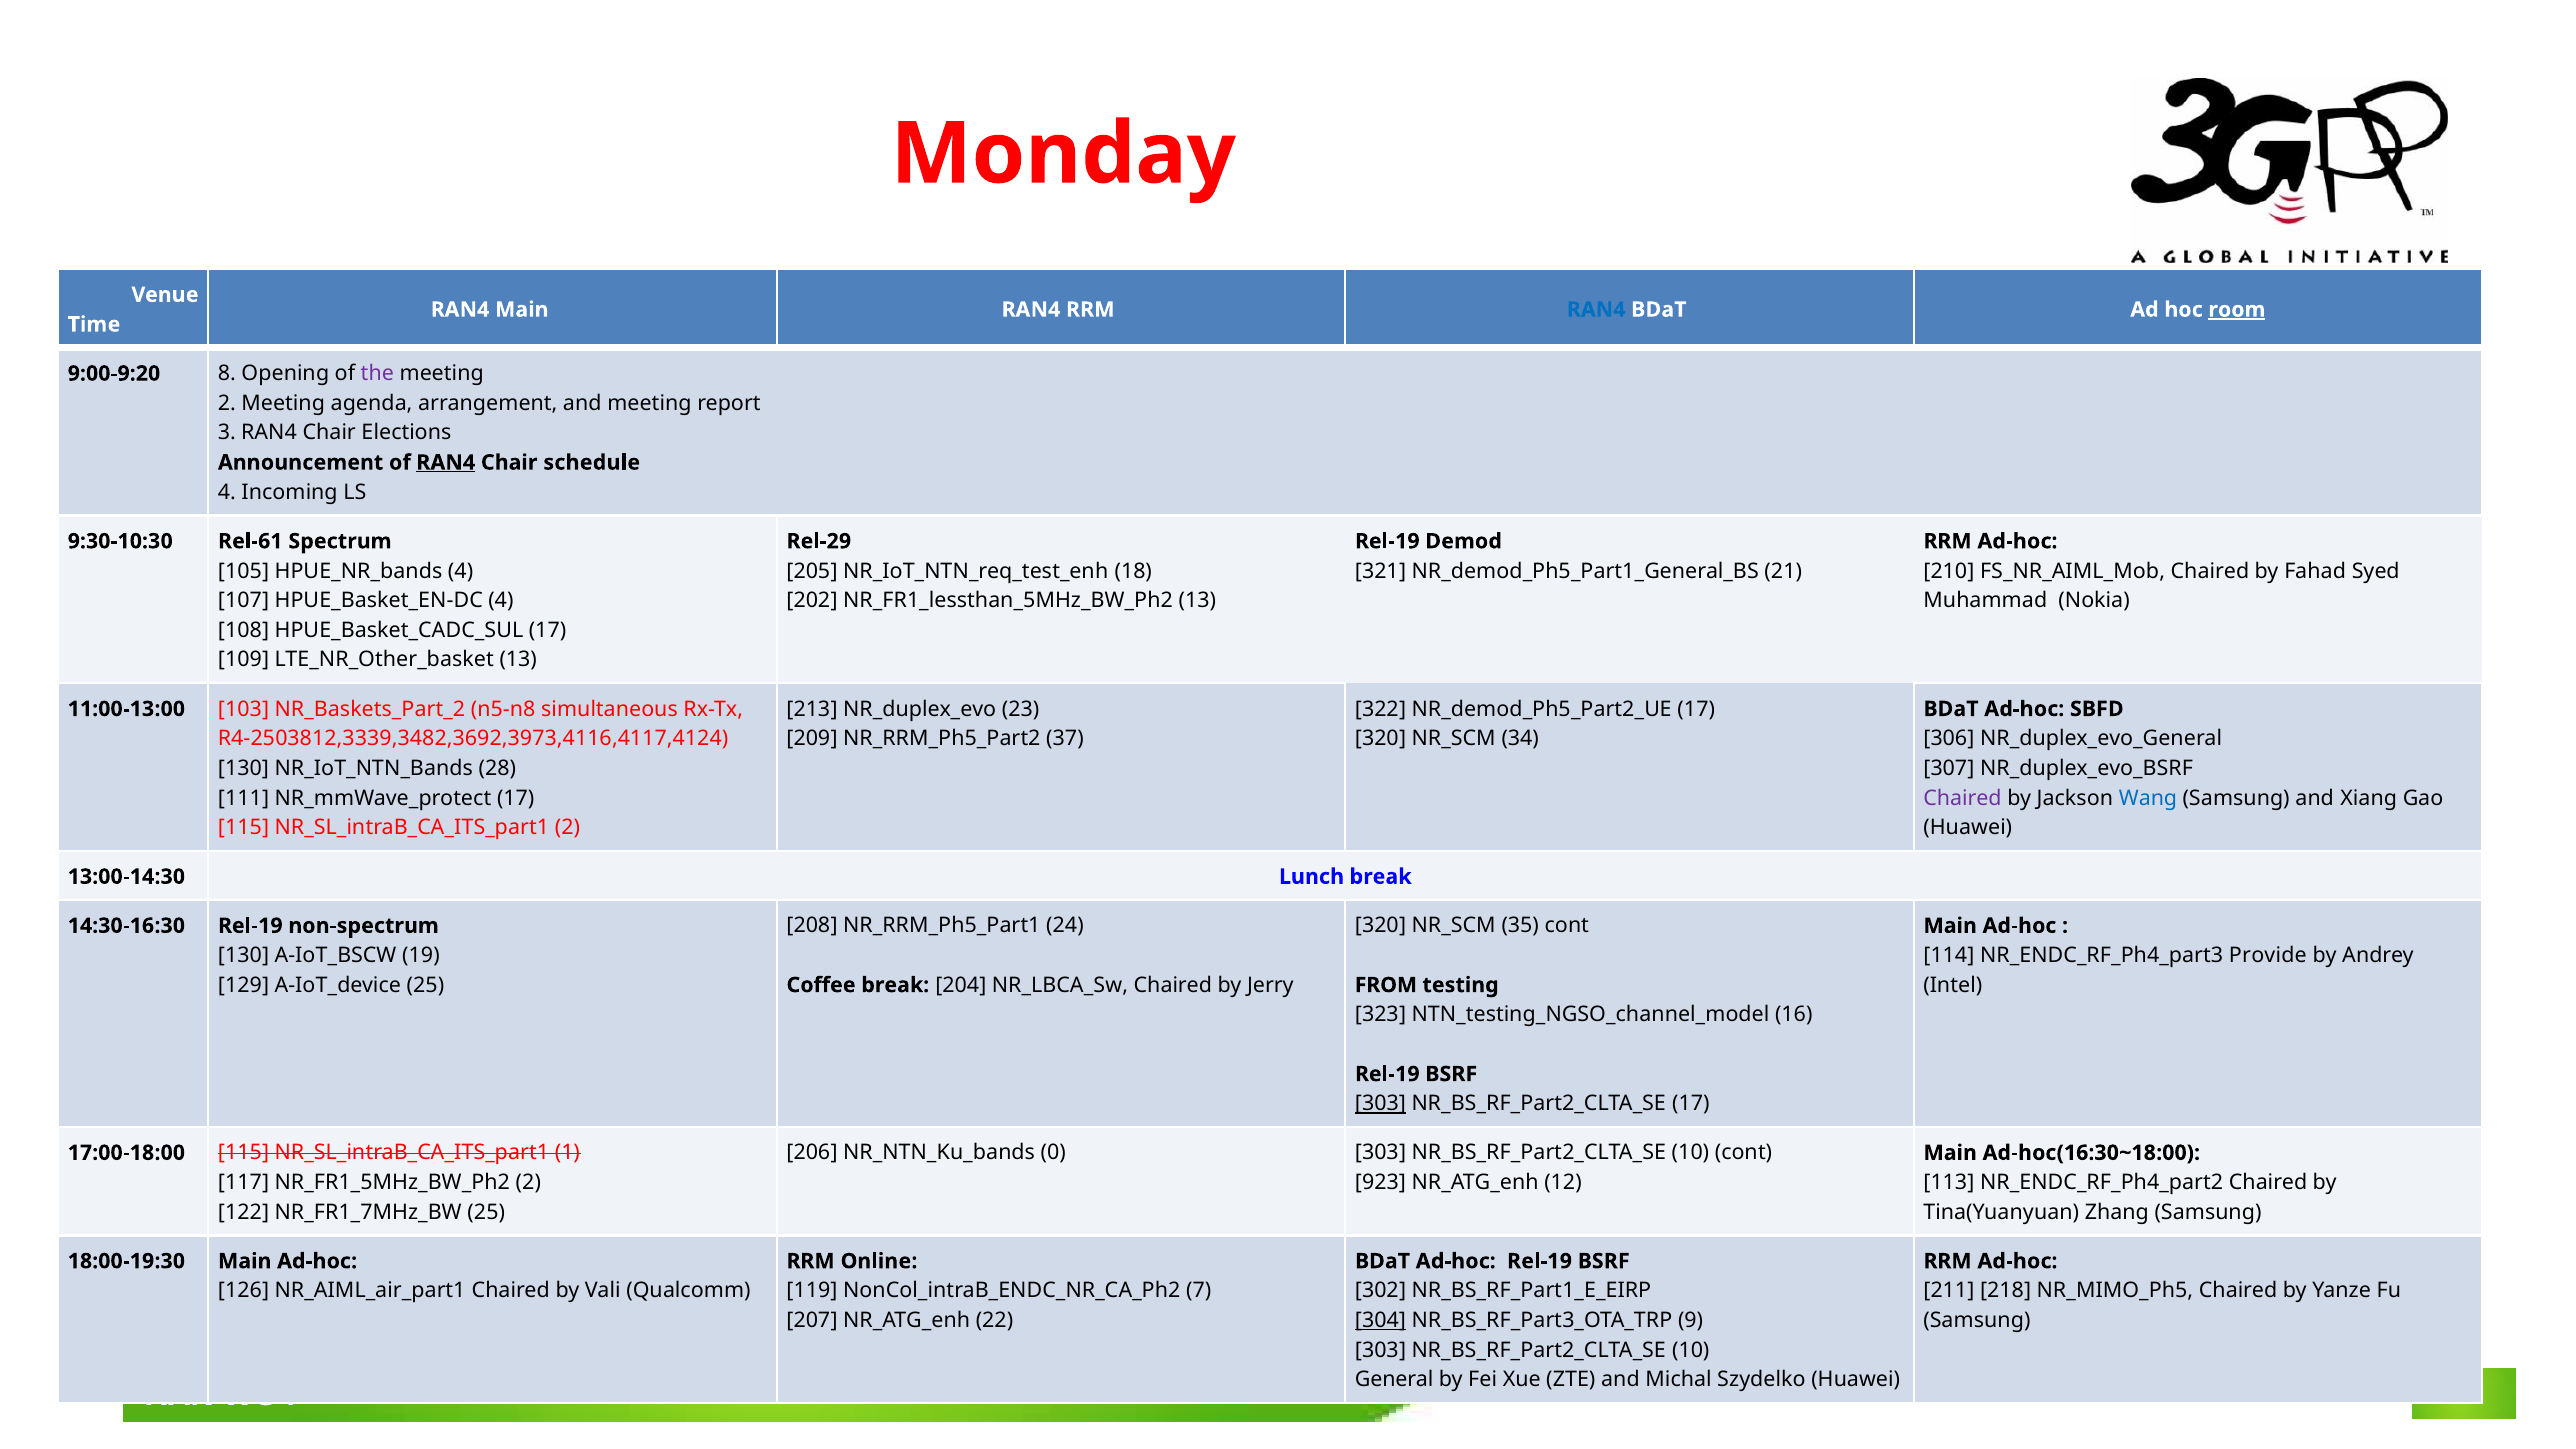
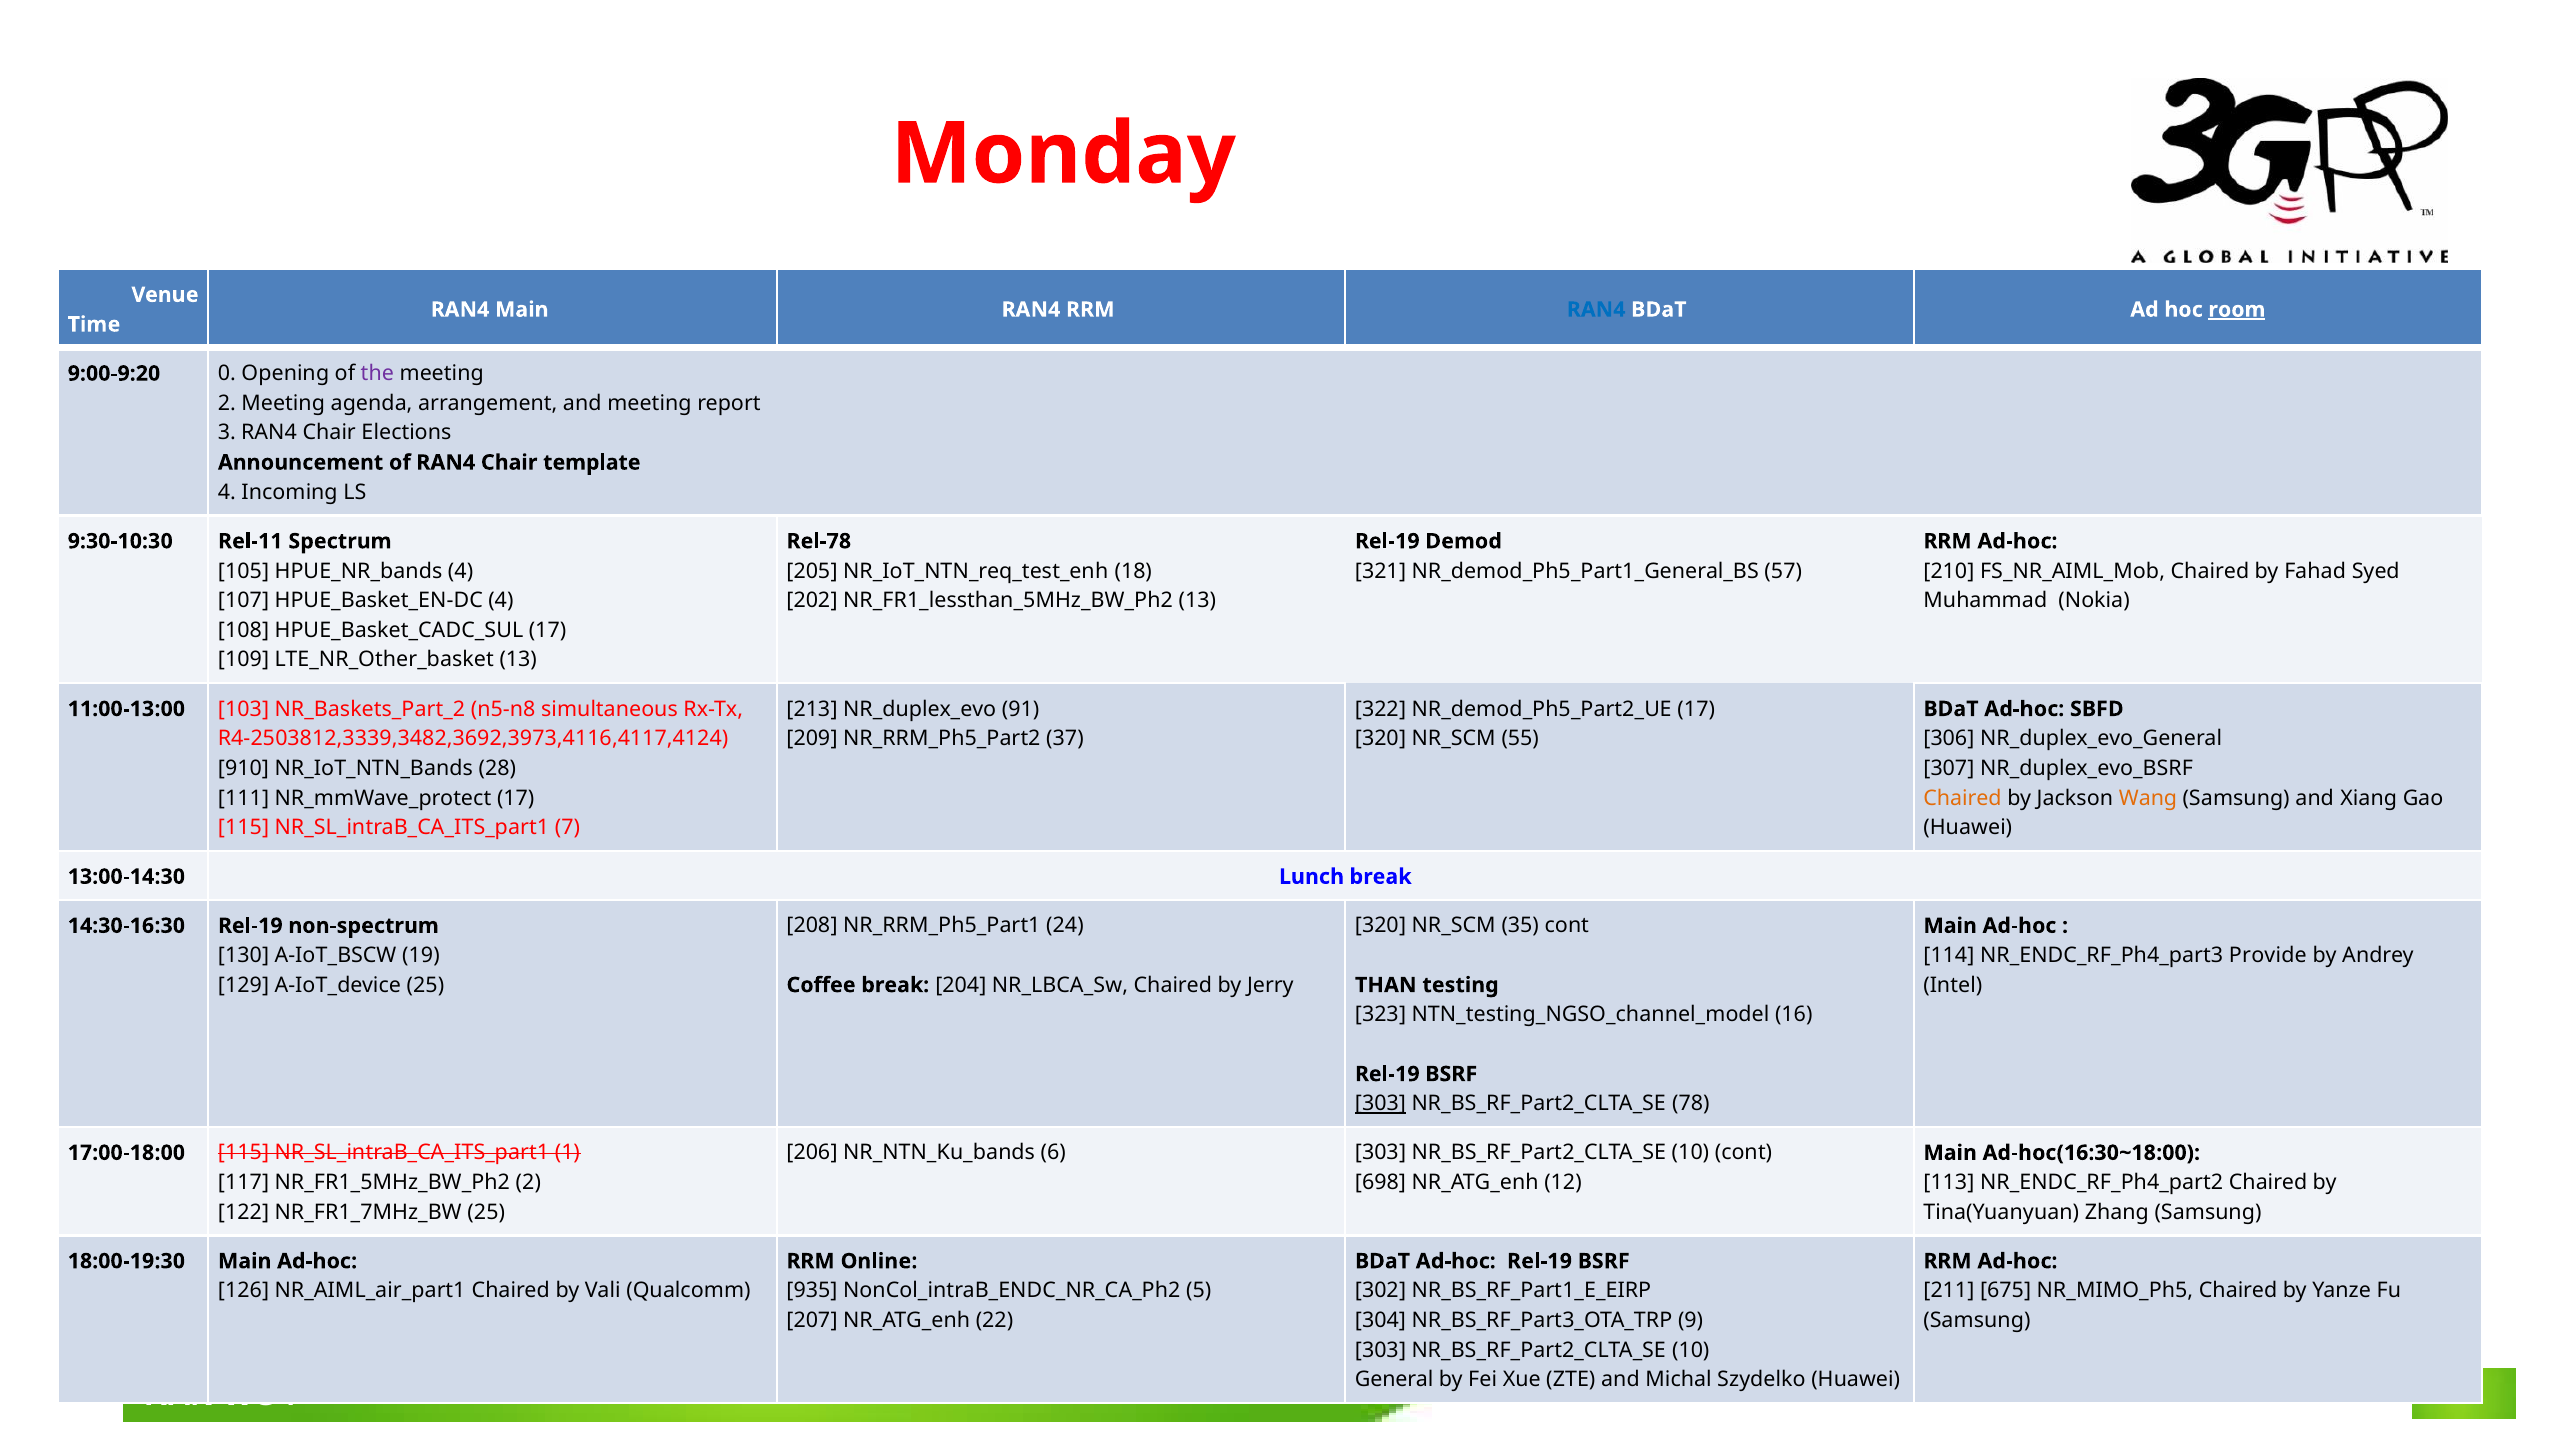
8: 8 -> 0
RAN4 at (446, 463) underline: present -> none
schedule: schedule -> template
Rel-61: Rel-61 -> Rel-11
Rel-29: Rel-29 -> Rel-78
21: 21 -> 57
23: 23 -> 91
34: 34 -> 55
130 at (244, 768): 130 -> 910
Chaired at (1963, 798) colour: purple -> orange
Wang colour: blue -> orange
2 at (567, 828): 2 -> 7
FROM: FROM -> THAN
17 at (1691, 1104): 17 -> 78
0: 0 -> 6
923: 923 -> 698
119: 119 -> 935
7: 7 -> 5
218: 218 -> 675
304 underline: present -> none
